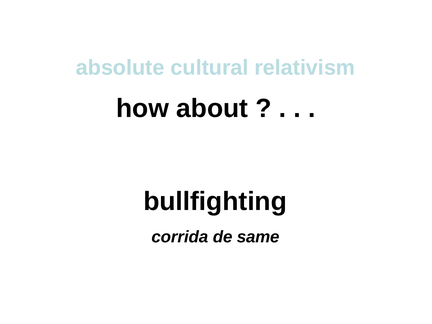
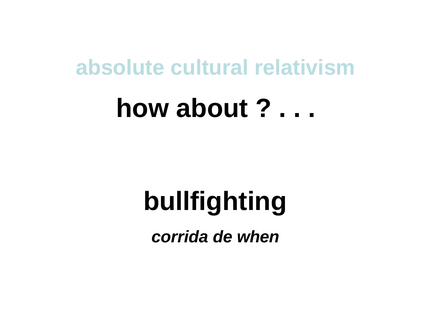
same: same -> when
